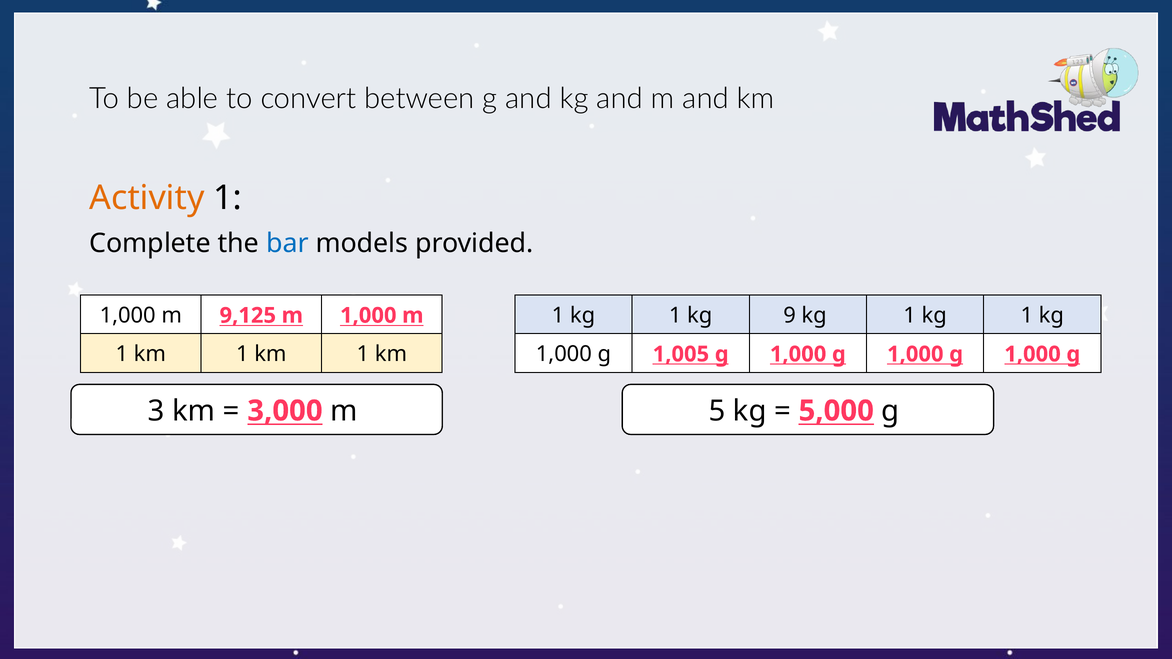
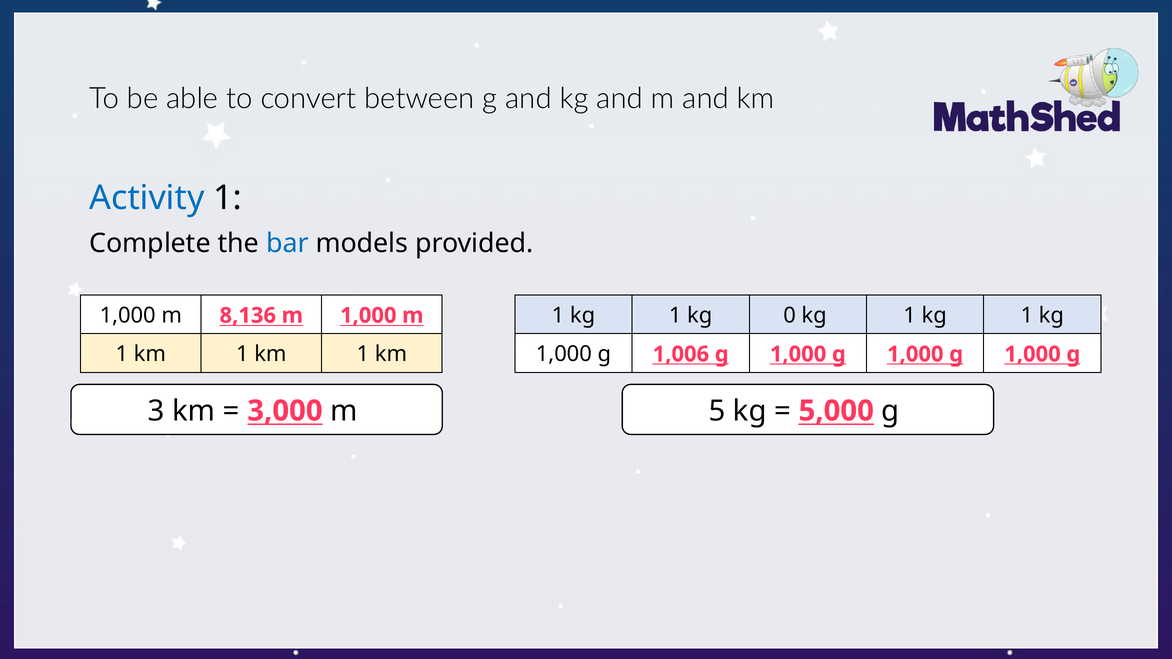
Activity colour: orange -> blue
9,125: 9,125 -> 8,136
9: 9 -> 0
1,005: 1,005 -> 1,006
